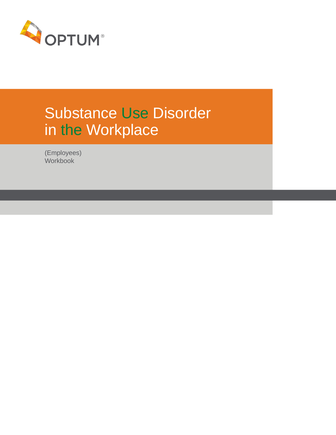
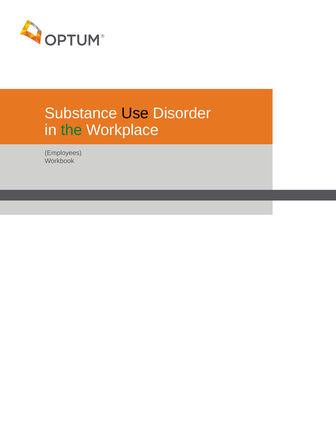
Use colour: green -> black
